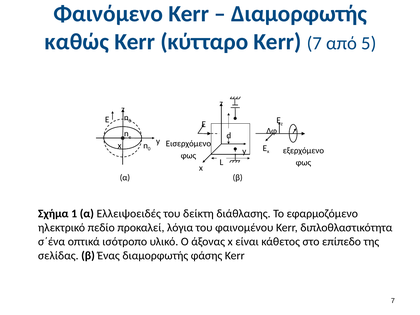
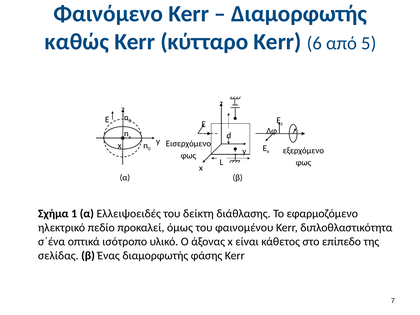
Kerr 7: 7 -> 6
λόγια: λόγια -> όμως
